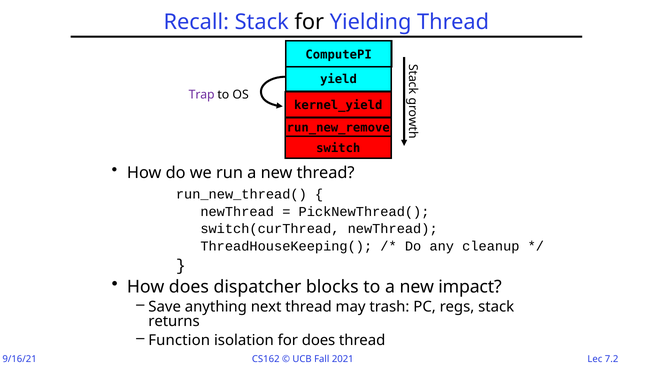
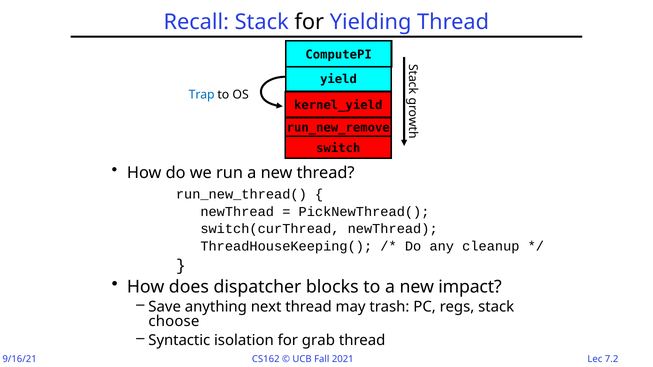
Trap colour: purple -> blue
returns: returns -> choose
Function: Function -> Syntactic
for does: does -> grab
